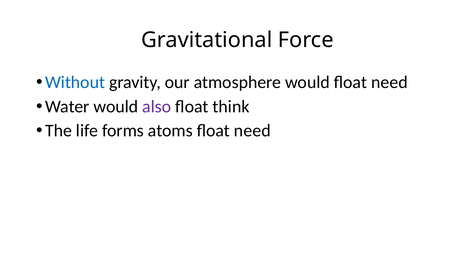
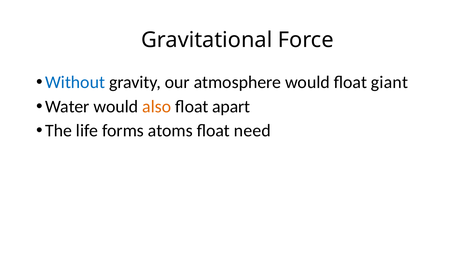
would float need: need -> giant
also colour: purple -> orange
think: think -> apart
